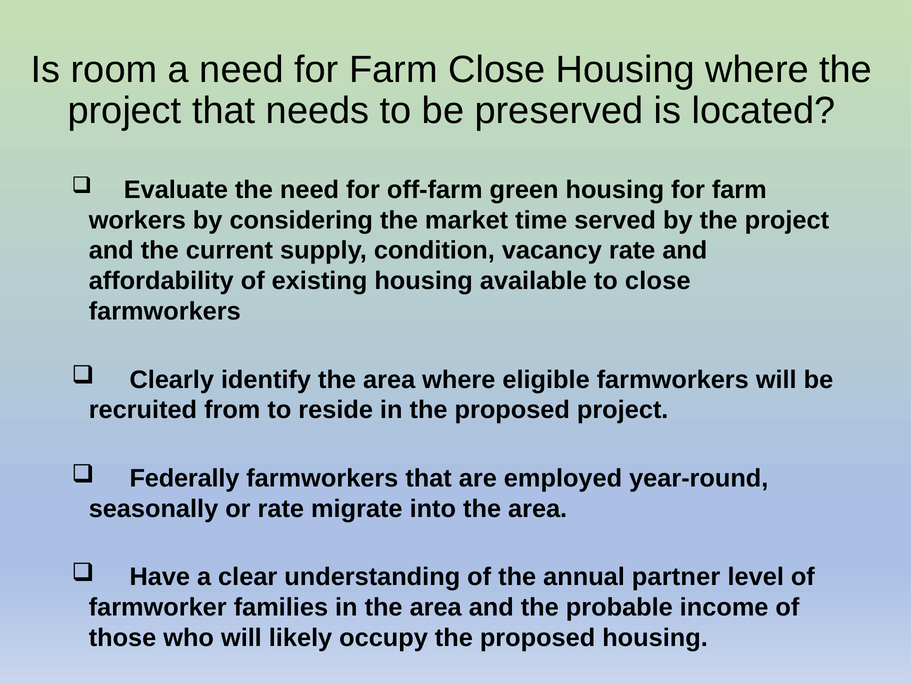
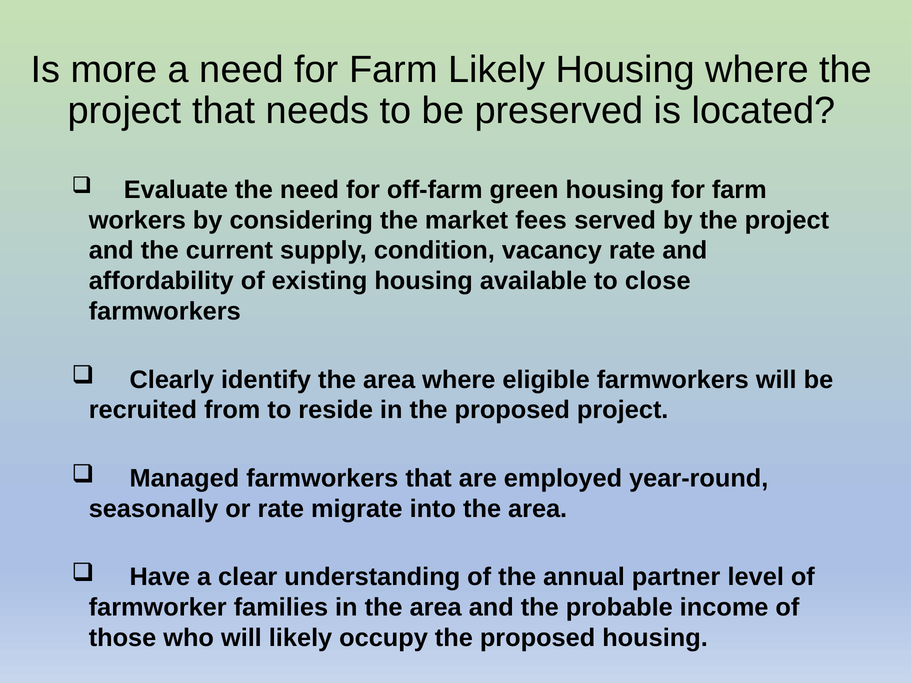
room: room -> more
Farm Close: Close -> Likely
time: time -> fees
Federally: Federally -> Managed
